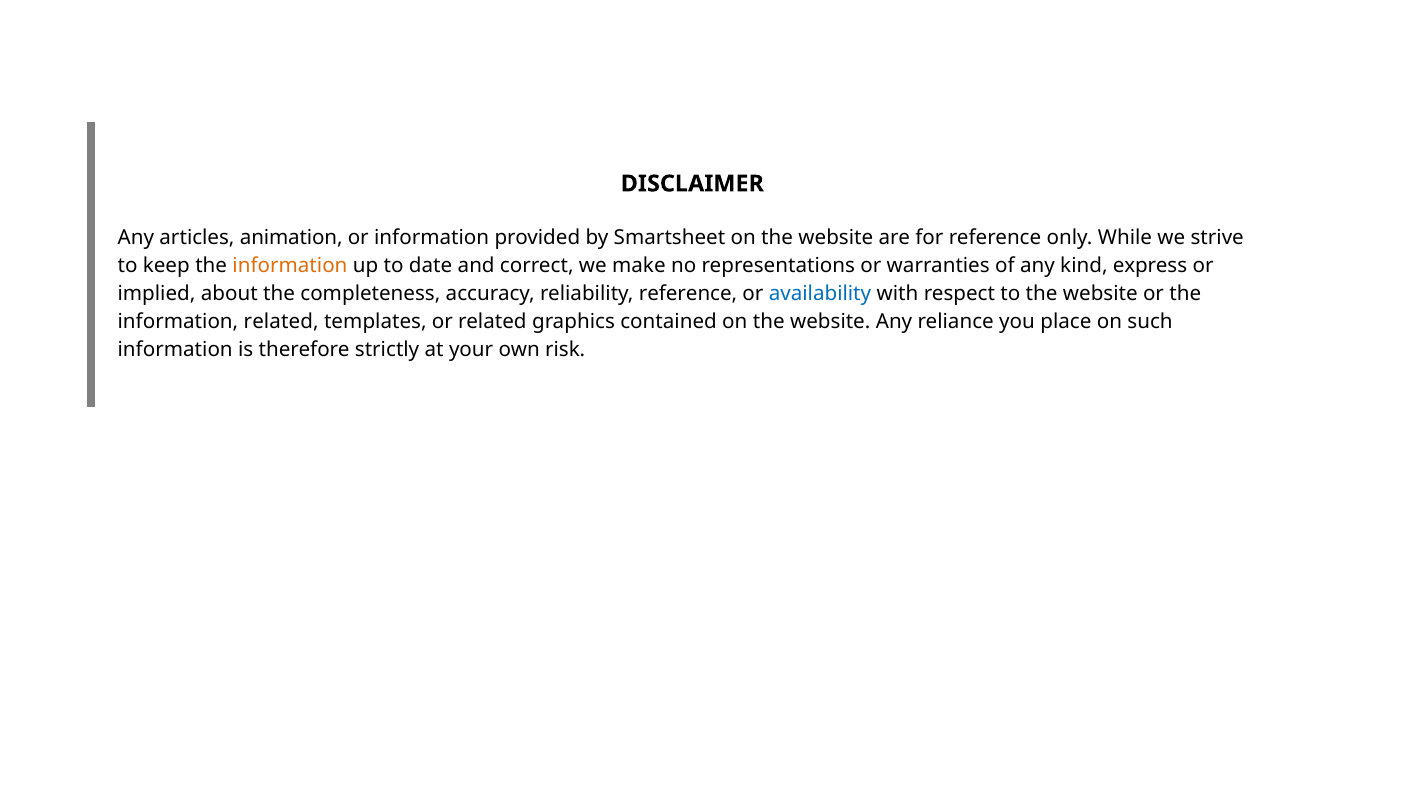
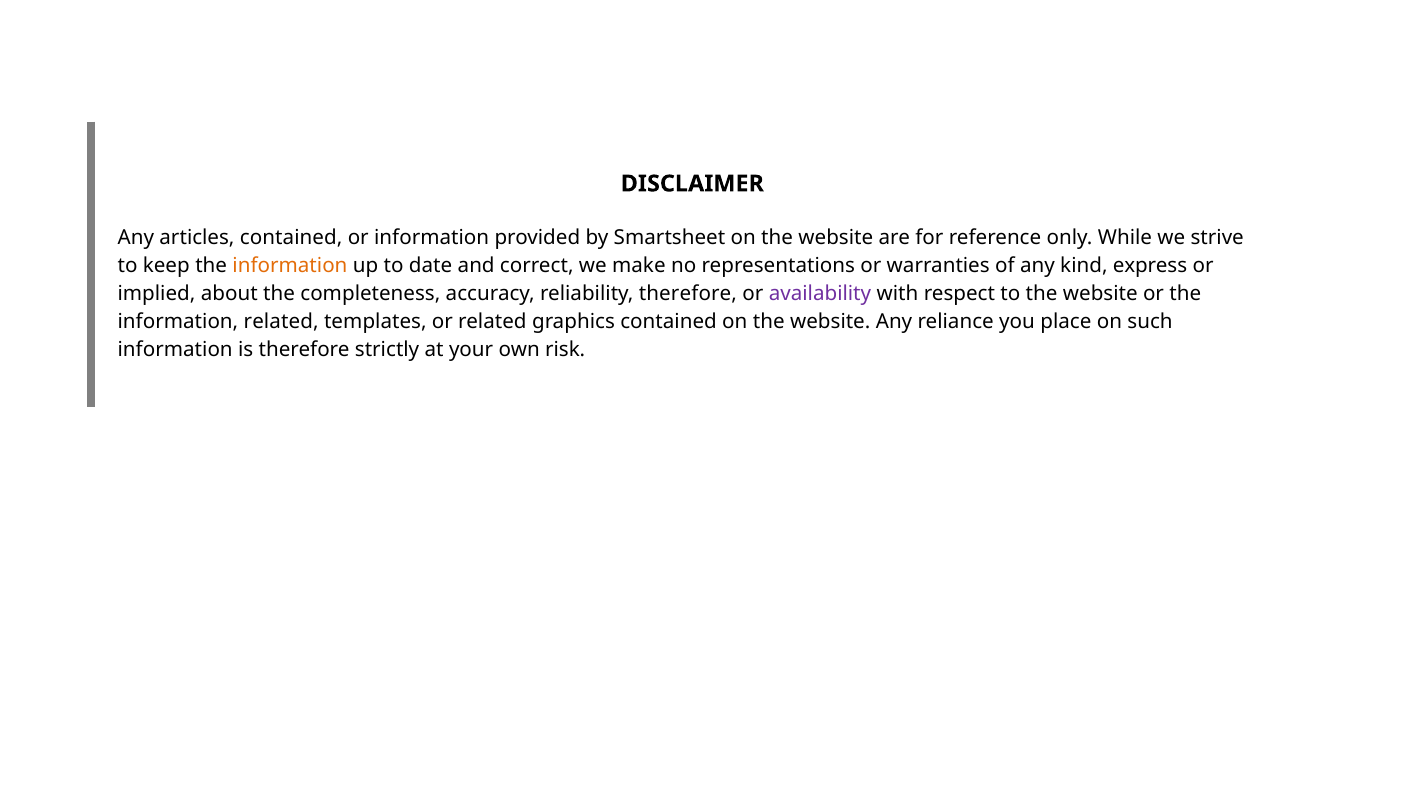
articles animation: animation -> contained
reliability reference: reference -> therefore
availability colour: blue -> purple
